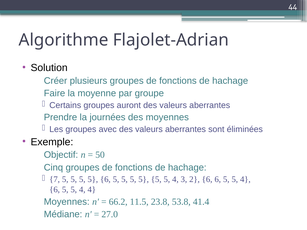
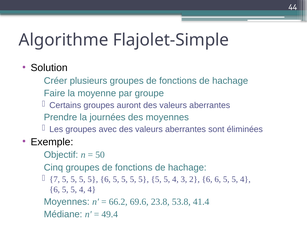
Flajolet-Adrian: Flajolet-Adrian -> Flajolet-Simple
11.5: 11.5 -> 69.6
27.0: 27.0 -> 49.4
